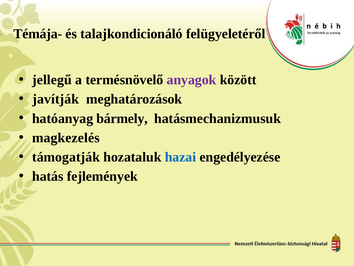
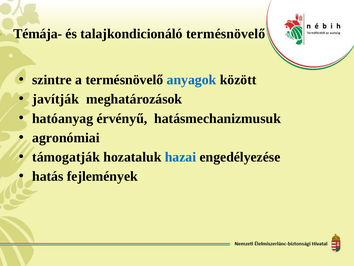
talajkondicionáló felügyeletéről: felügyeletéről -> termésnövelő
jellegű: jellegű -> szintre
anyagok colour: purple -> blue
bármely: bármely -> érvényű
magkezelés: magkezelés -> agronómiai
